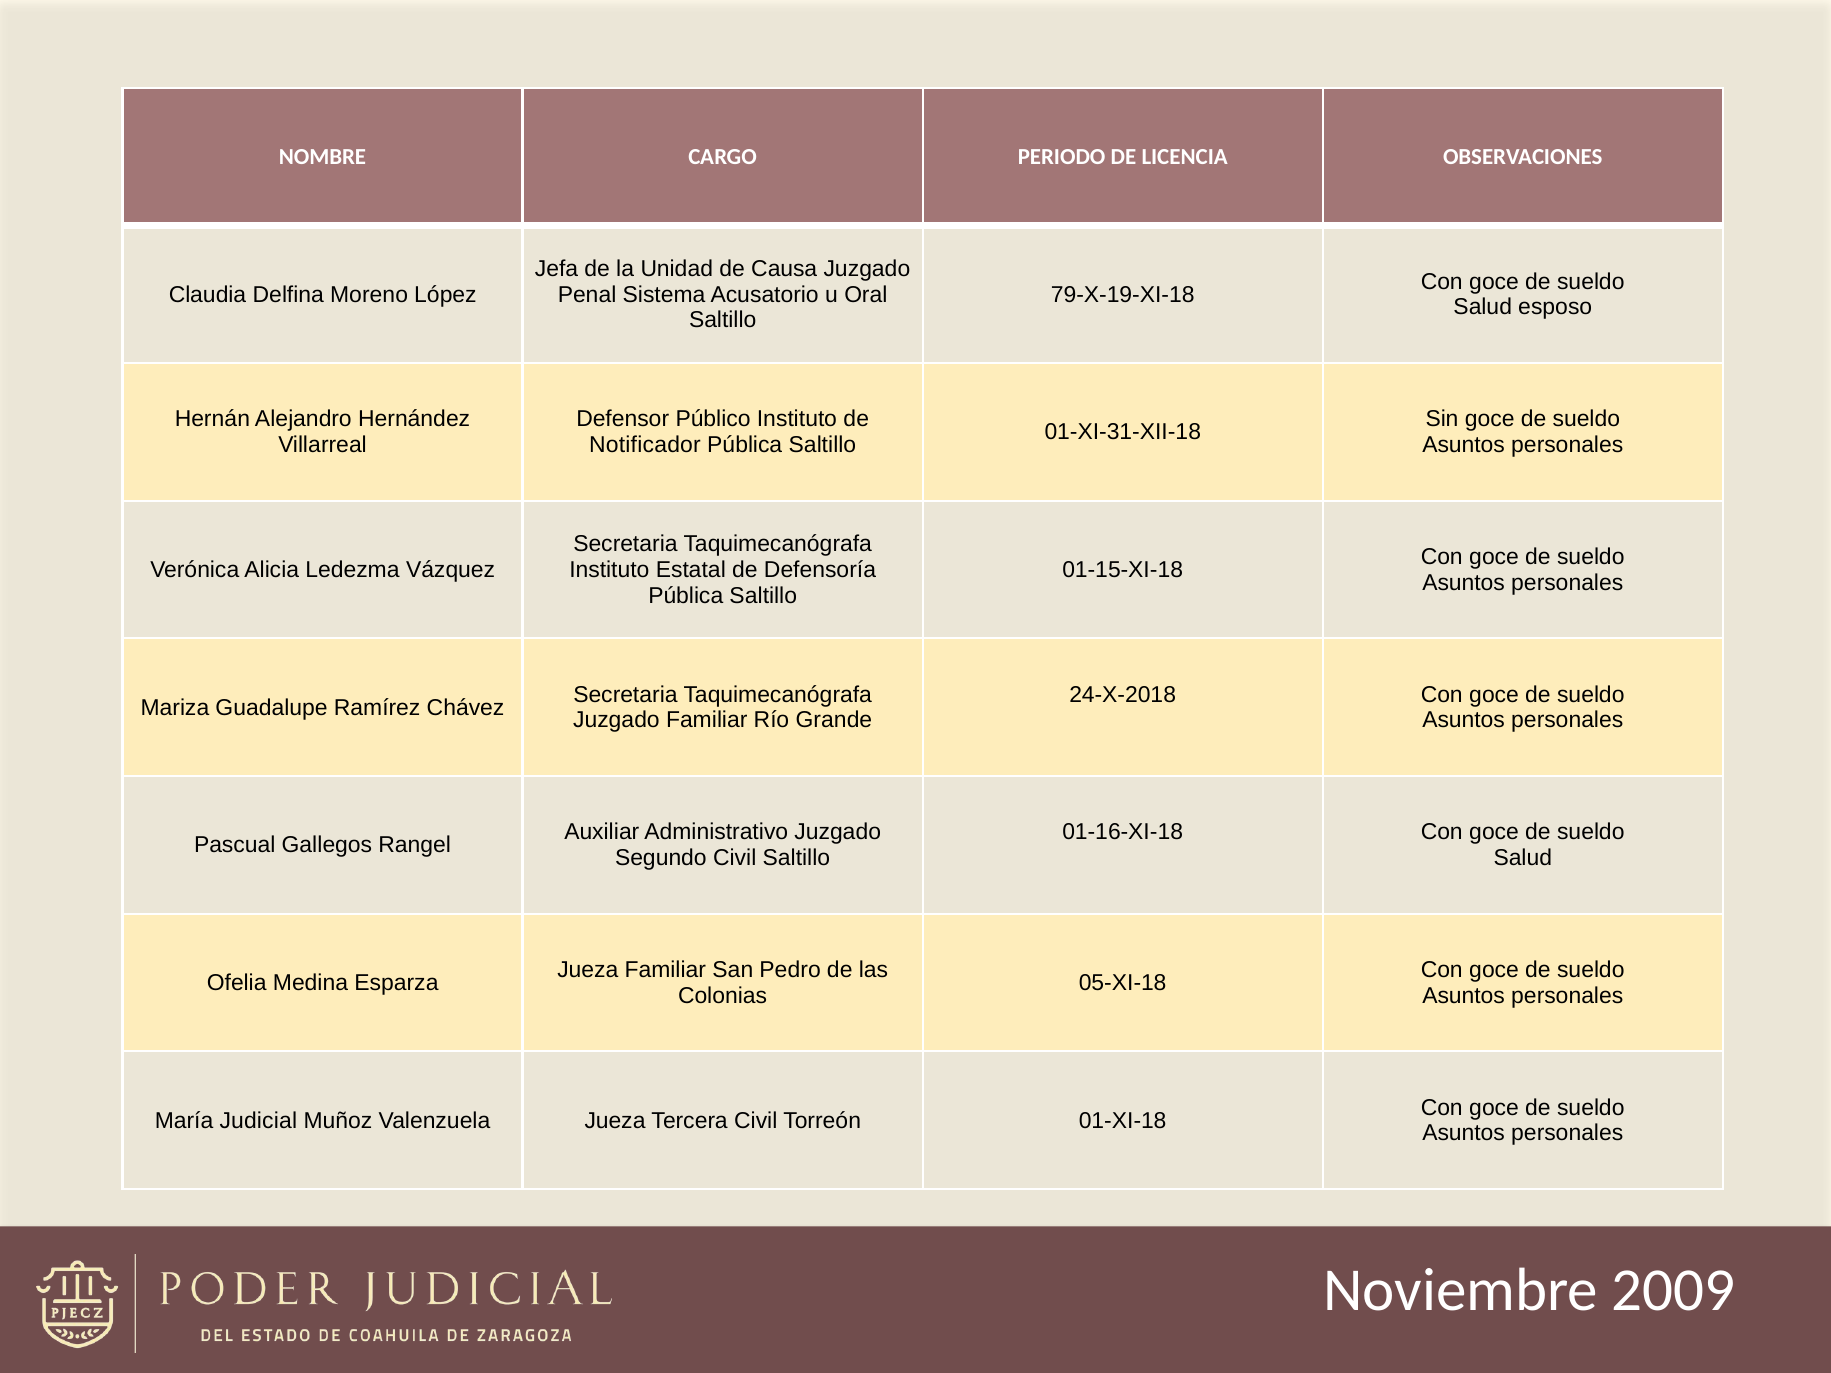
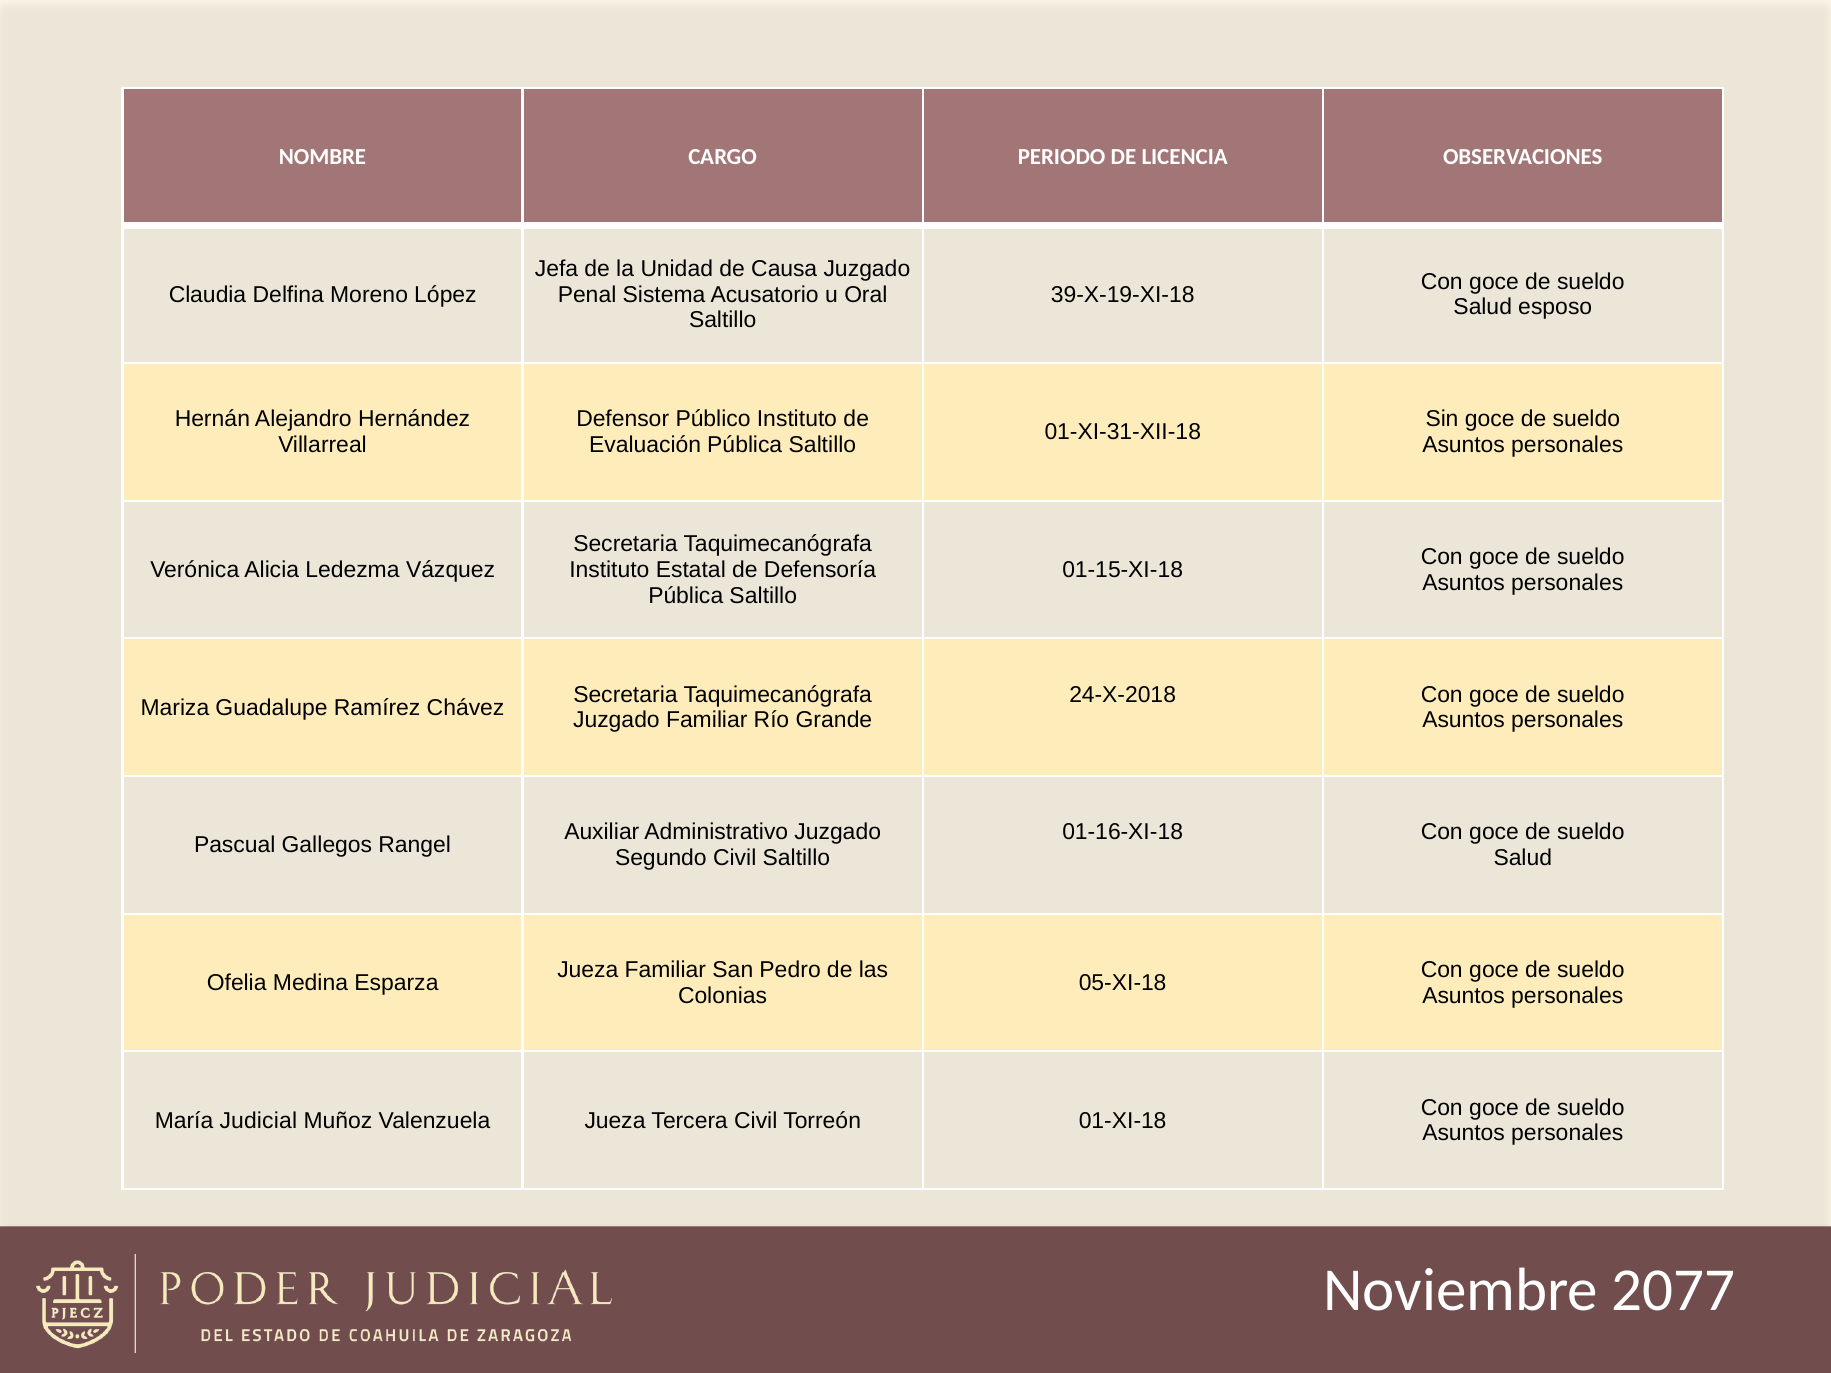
79-X-19-XI-18: 79-X-19-XI-18 -> 39-X-19-XI-18
Notificador: Notificador -> Evaluación
2009: 2009 -> 2077
